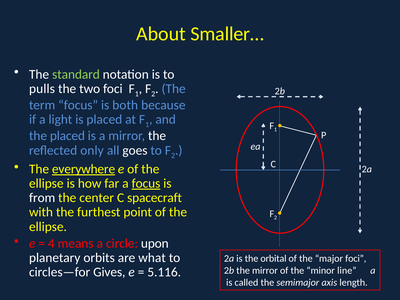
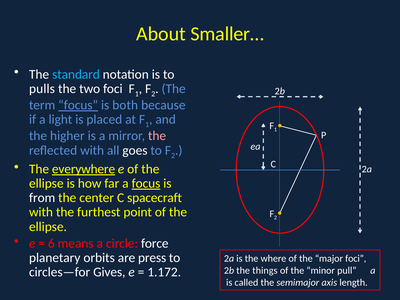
standard colour: light green -> light blue
focus at (78, 105) underline: none -> present
the placed: placed -> higher
the at (157, 136) colour: white -> pink
reflected only: only -> with
4: 4 -> 6
upon: upon -> force
what: what -> press
orbital: orbital -> where
the mirror: mirror -> things
line: line -> pull
5.116: 5.116 -> 1.172
